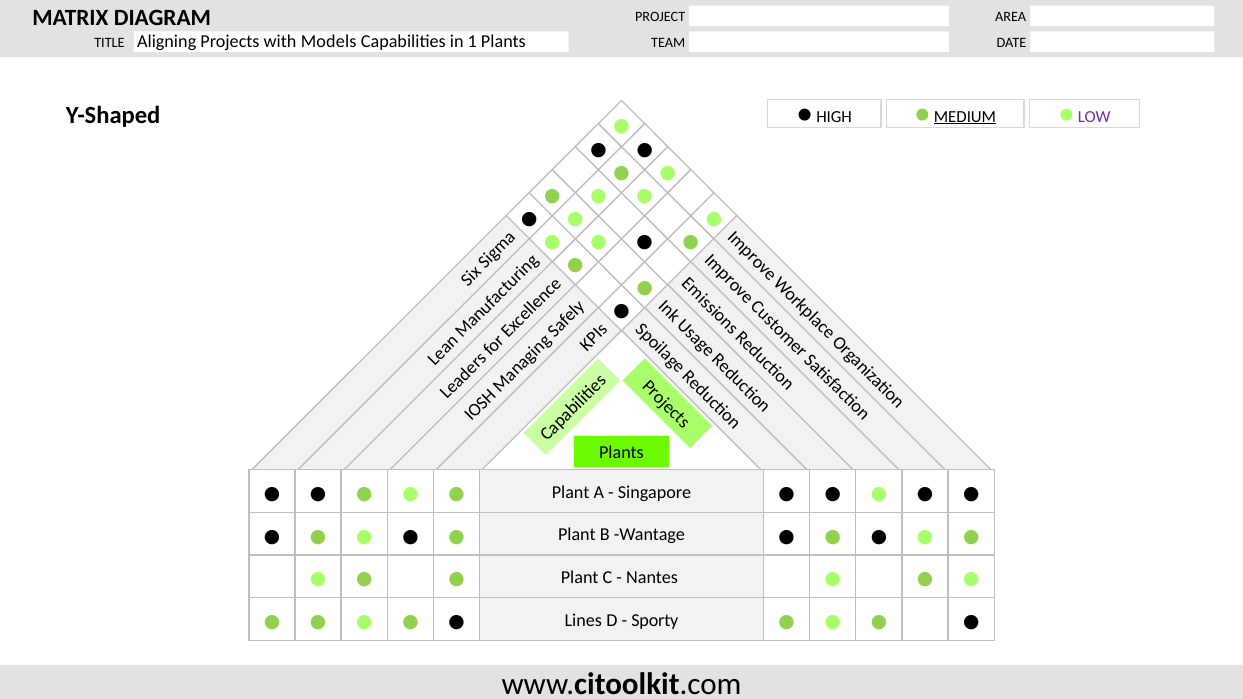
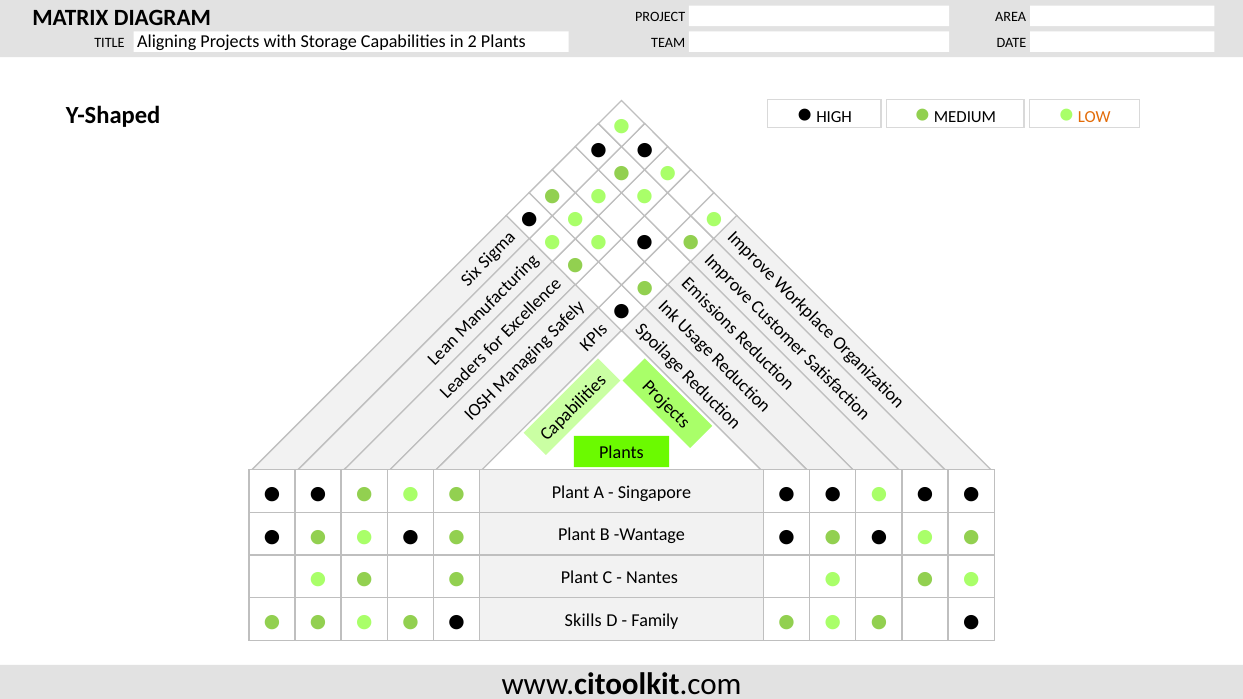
Models: Models -> Storage
1: 1 -> 2
MEDIUM underline: present -> none
LOW colour: purple -> orange
Lines: Lines -> Skills
Sporty: Sporty -> Family
